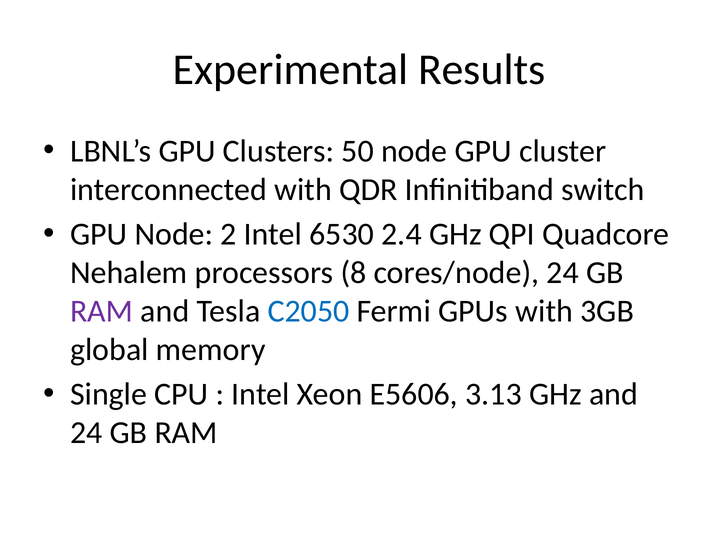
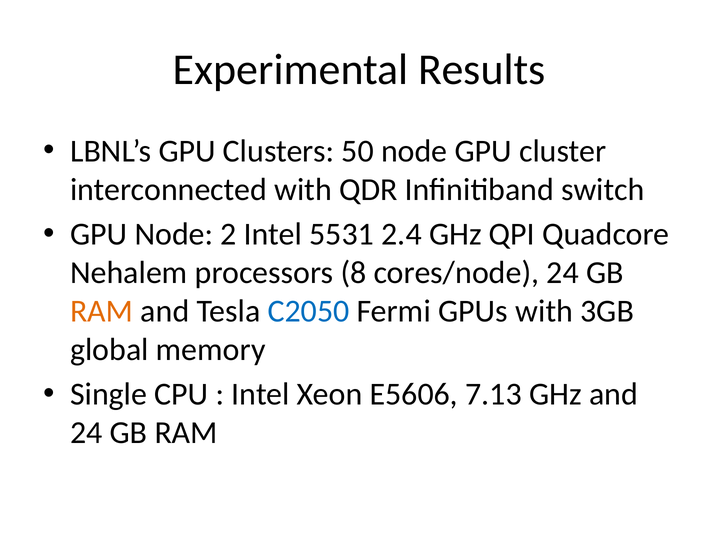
6530: 6530 -> 5531
RAM at (102, 311) colour: purple -> orange
3.13: 3.13 -> 7.13
